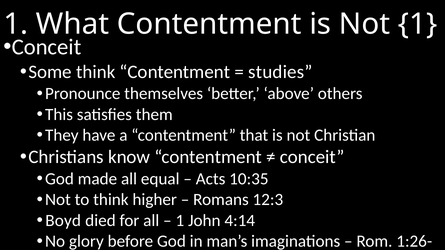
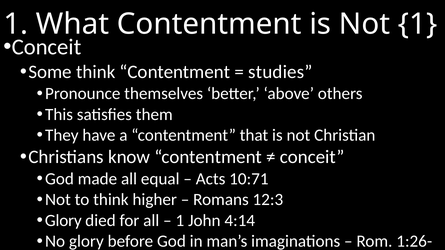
10:35: 10:35 -> 10:71
Boyd at (63, 221): Boyd -> Glory
